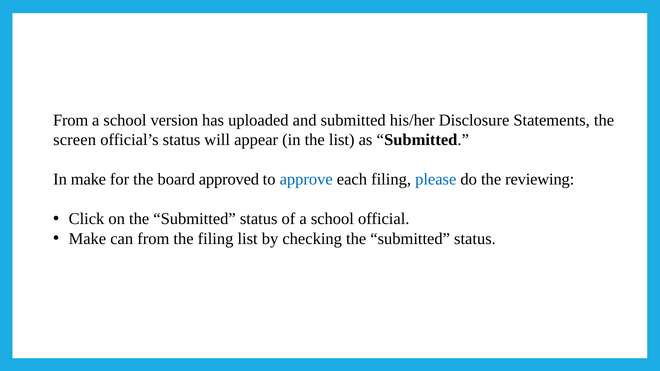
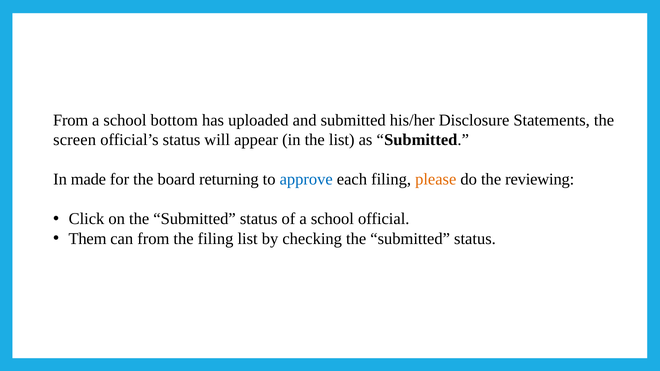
version: version -> bottom
In make: make -> made
approved: approved -> returning
please colour: blue -> orange
Make at (87, 239): Make -> Them
